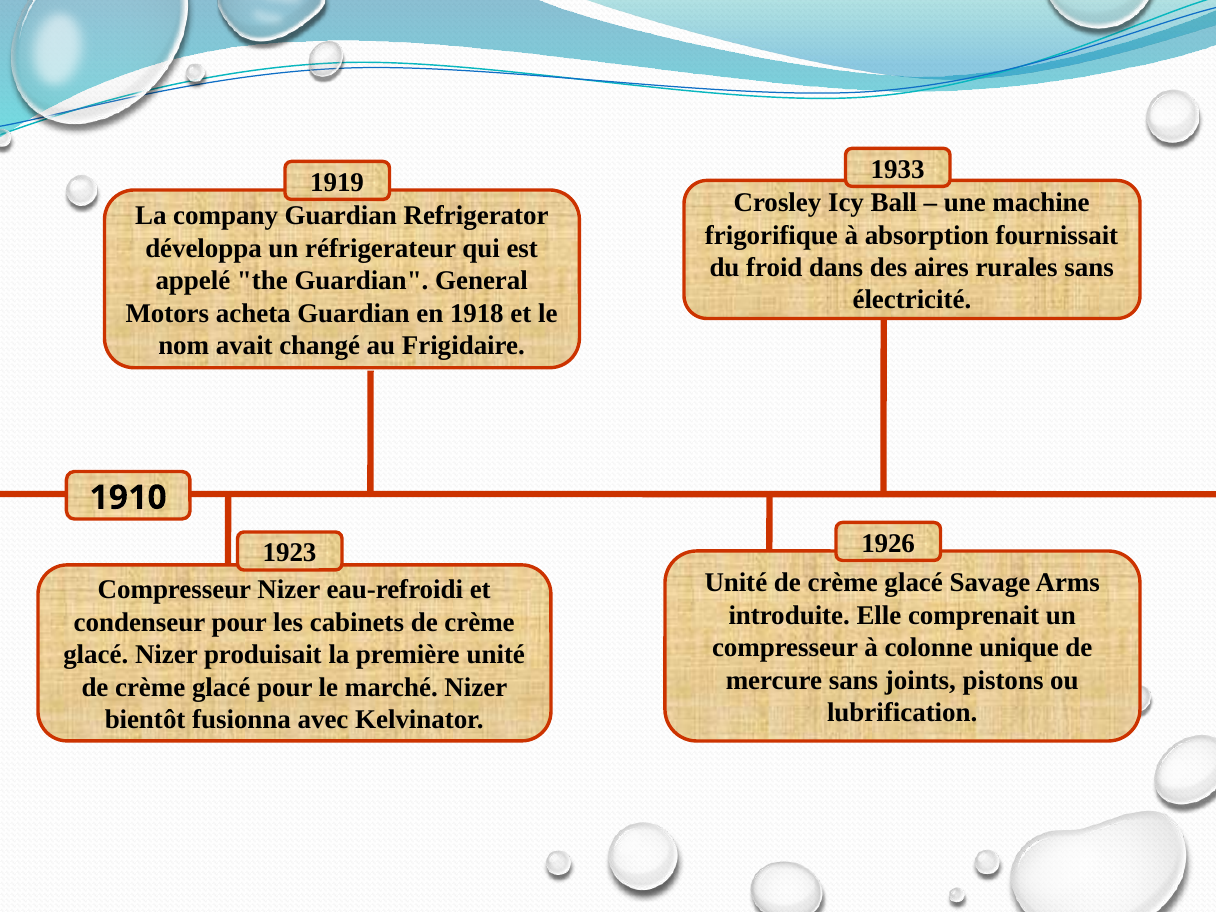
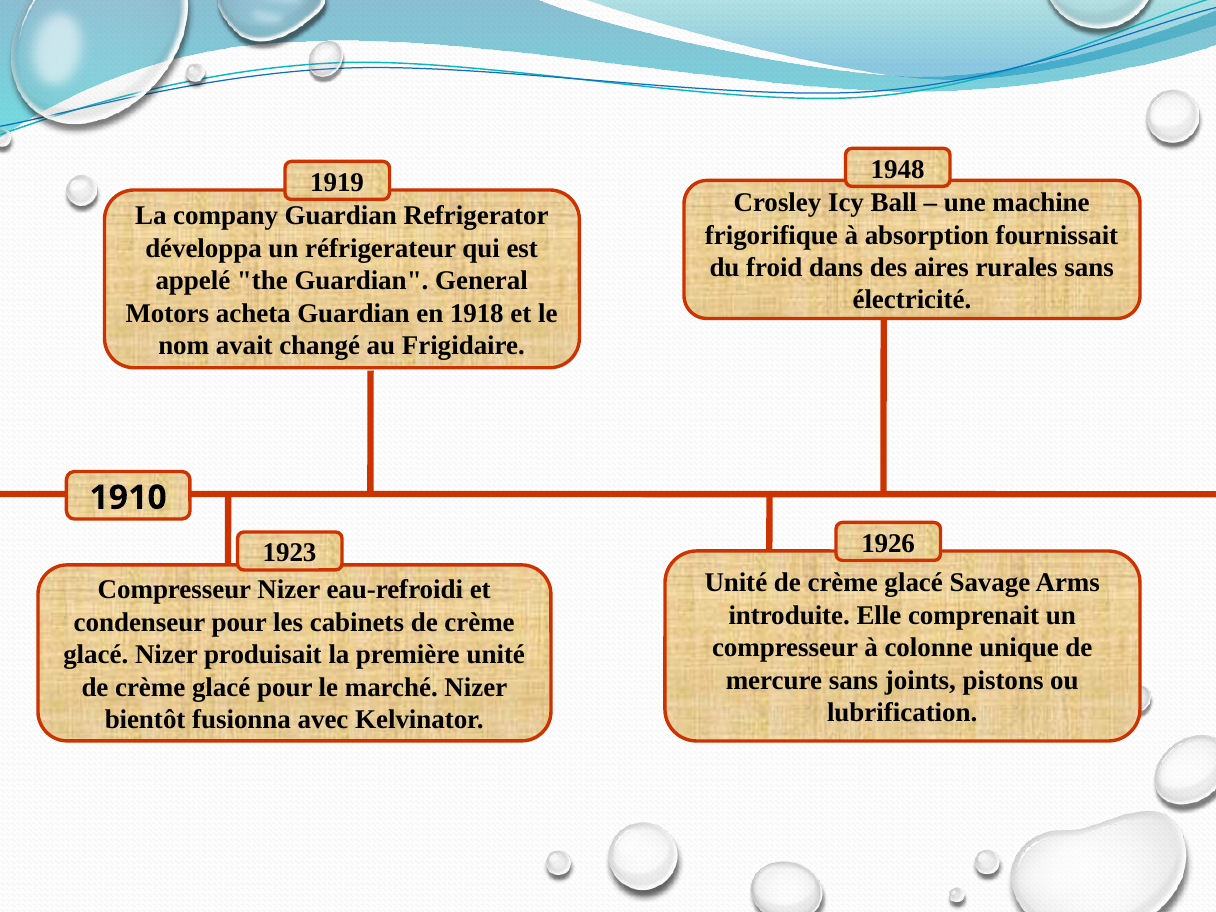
1933: 1933 -> 1948
